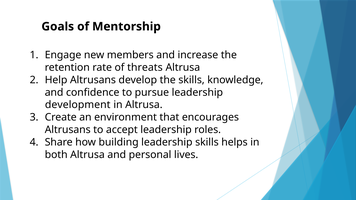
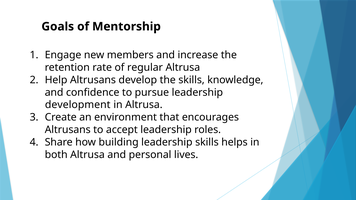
threats: threats -> regular
